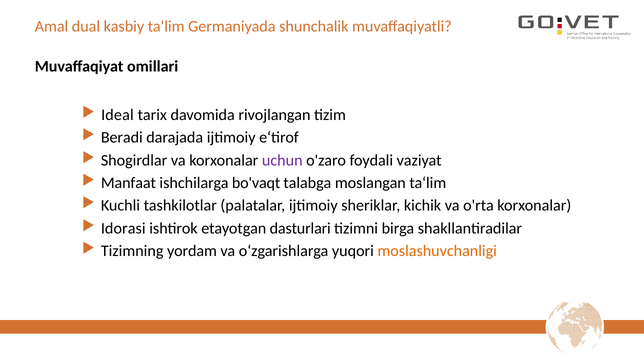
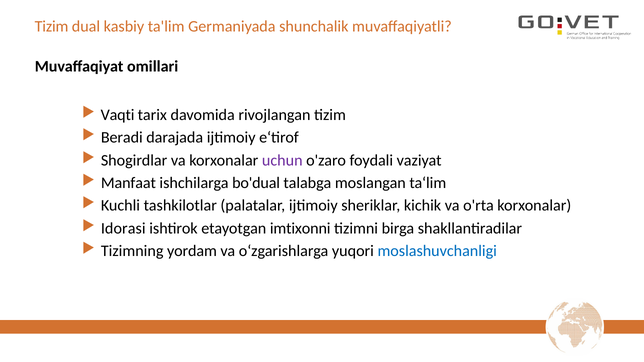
Amal at (52, 26): Amal -> Tizim
Ideal: Ideal -> Vaqti
bo'vaqt: bo'vaqt -> bo'dual
dasturlari: dasturlari -> imtixonni
moslashuvchanligi colour: orange -> blue
